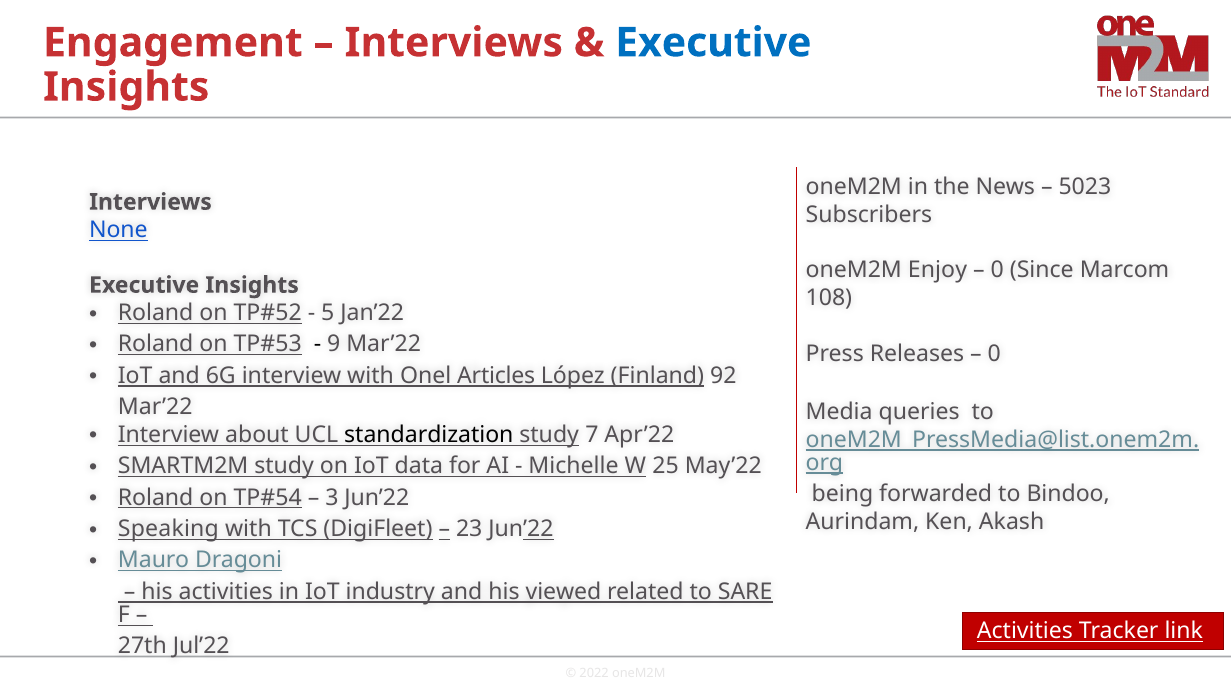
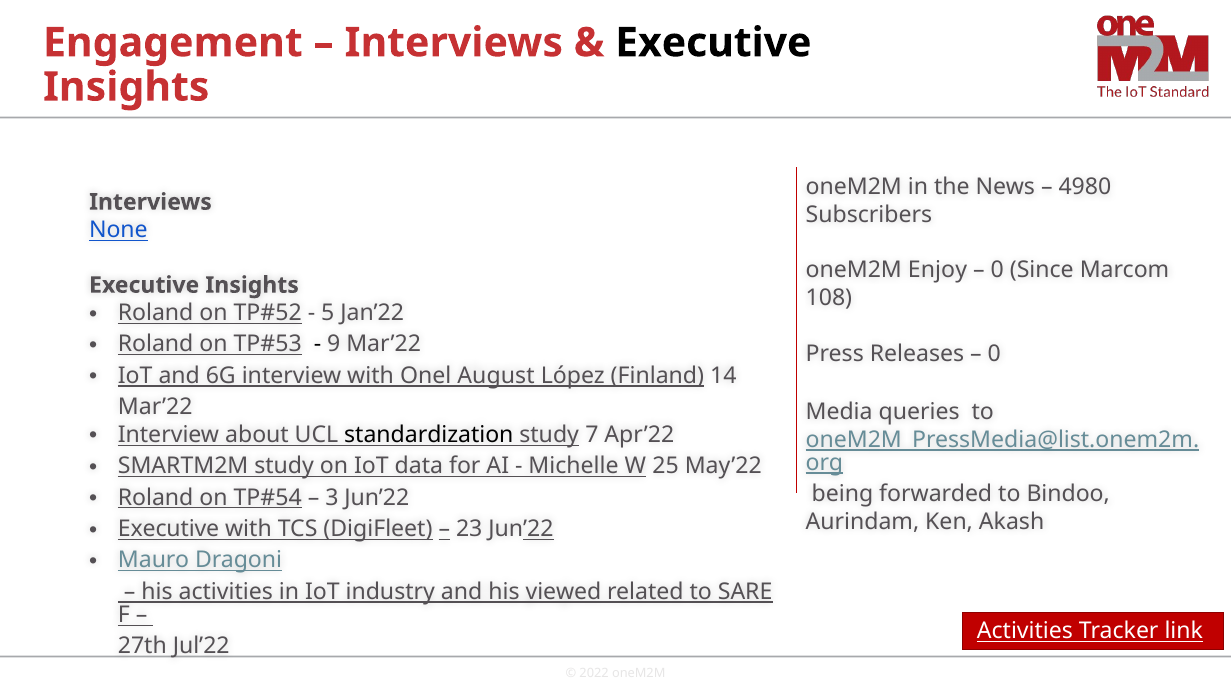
Executive at (713, 43) colour: blue -> black
5023: 5023 -> 4980
Articles: Articles -> August
92: 92 -> 14
Speaking at (168, 529): Speaking -> Executive
